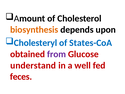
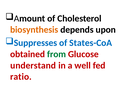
Cholesteryl: Cholesteryl -> Suppresses
from colour: purple -> green
feces: feces -> ratio
